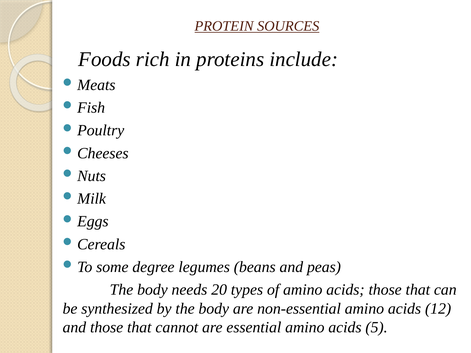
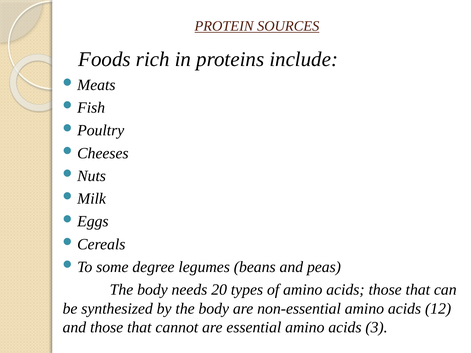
5: 5 -> 3
